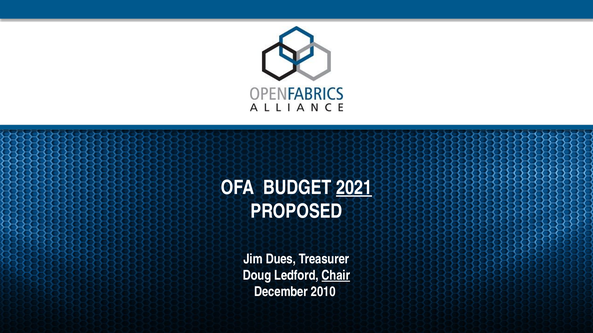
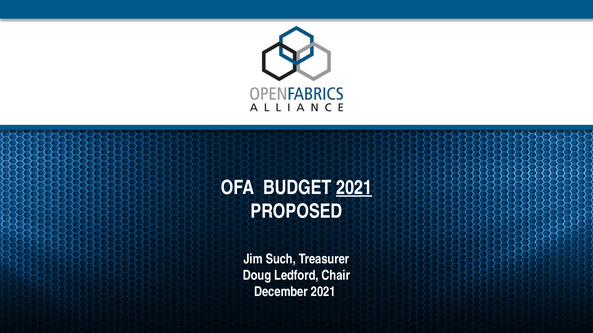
Dues: Dues -> Such
Chair underline: present -> none
December 2010: 2010 -> 2021
